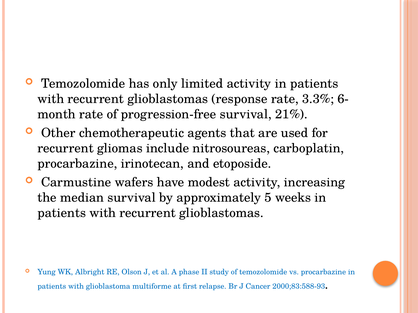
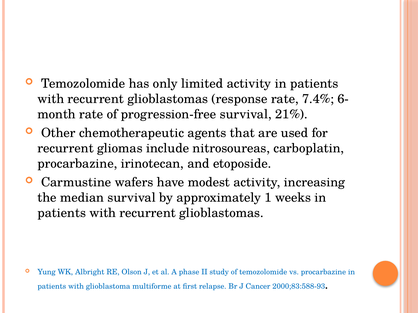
3.3%: 3.3% -> 7.4%
5: 5 -> 1
